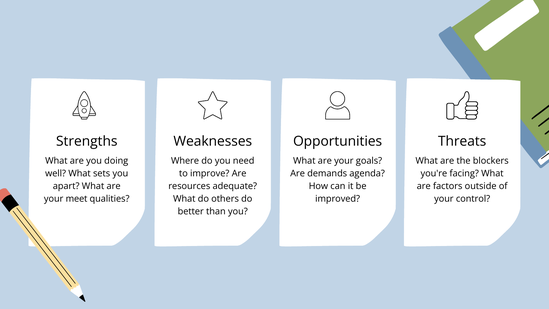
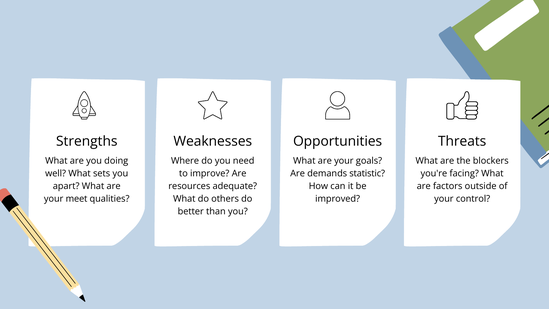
agenda: agenda -> statistic
